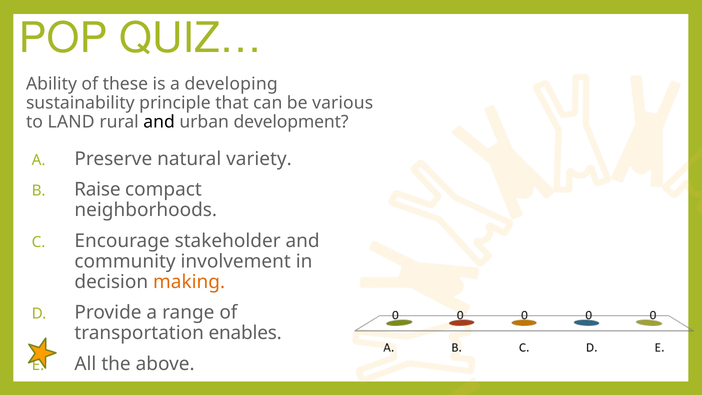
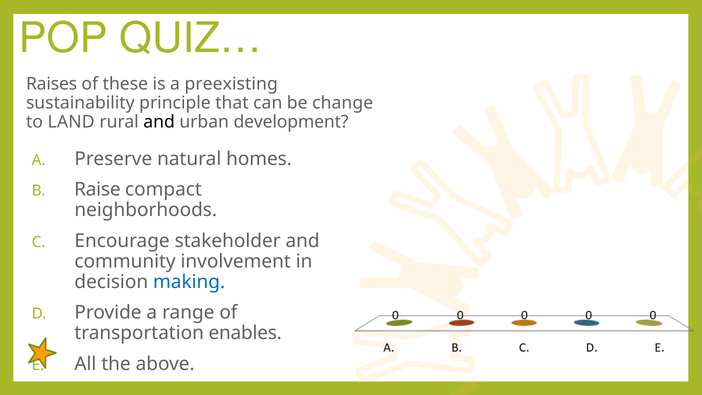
Ability: Ability -> Raises
developing: developing -> preexisting
various: various -> change
variety: variety -> homes
making colour: orange -> blue
